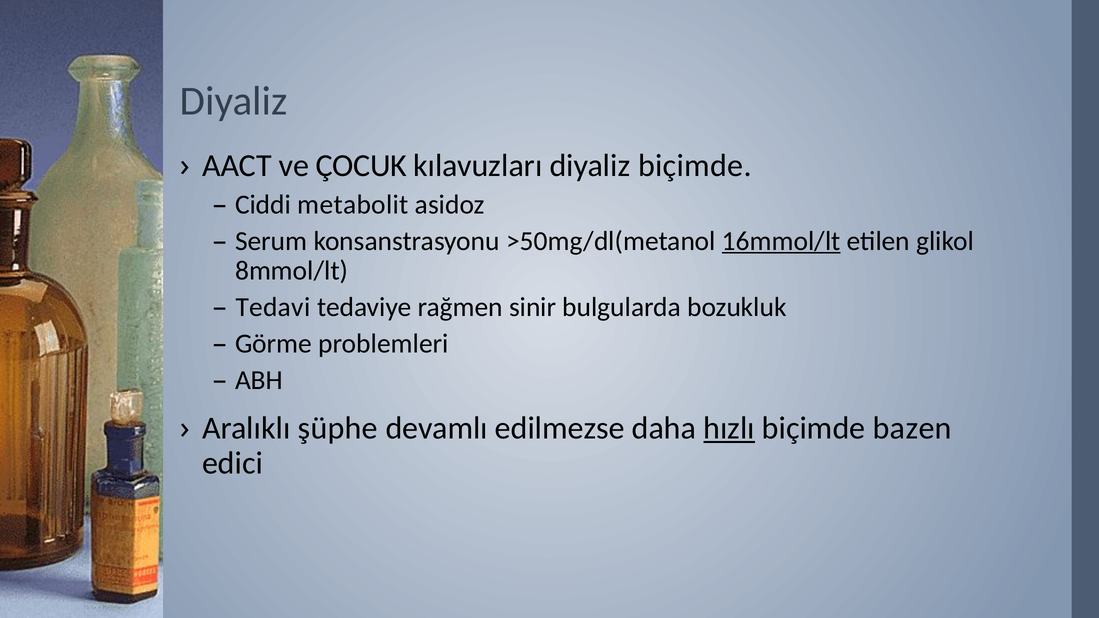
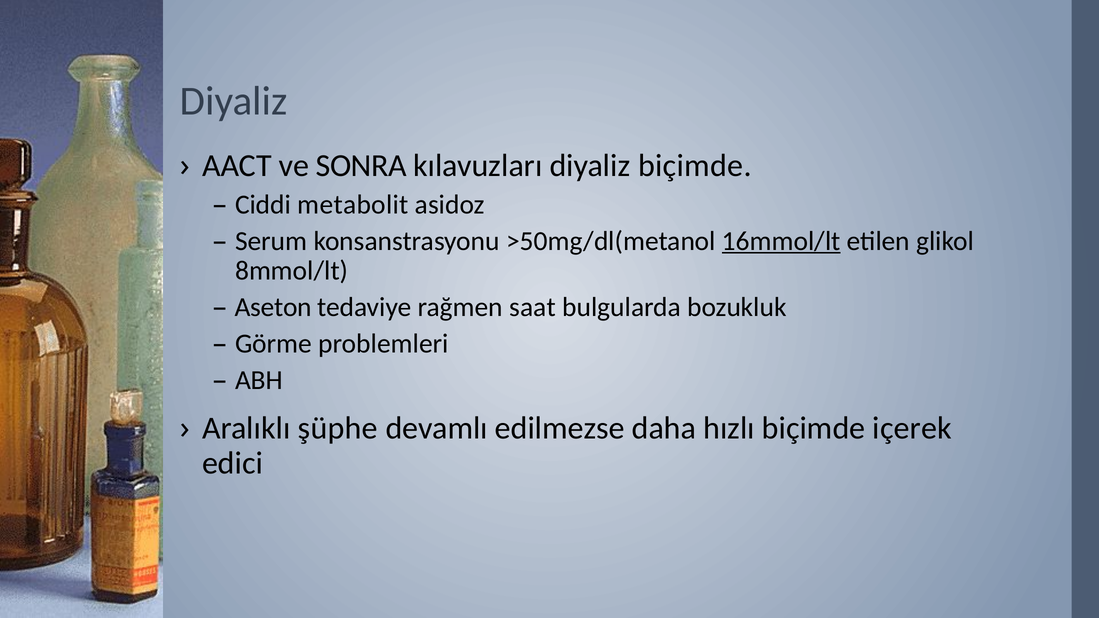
ÇOCUK: ÇOCUK -> SONRA
Tedavi: Tedavi -> Aseton
sinir: sinir -> saat
hızlı underline: present -> none
bazen: bazen -> içerek
